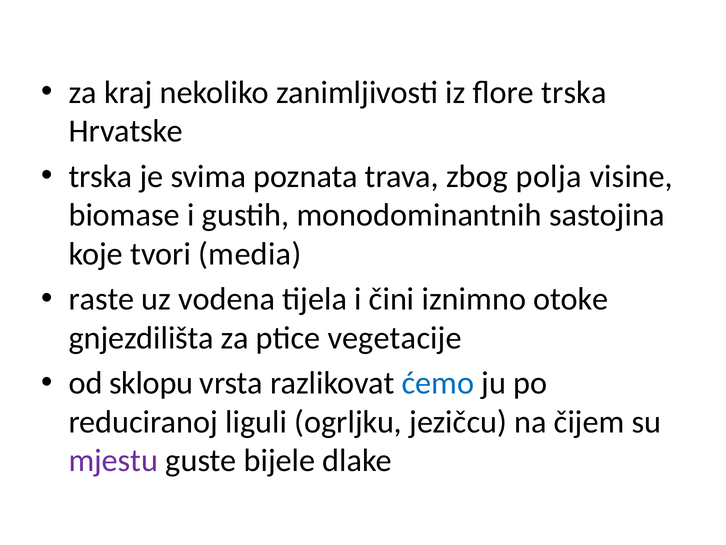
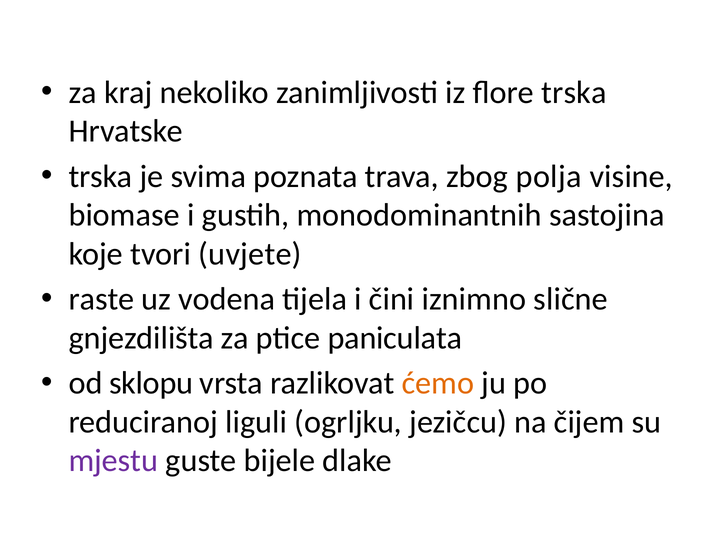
media: media -> uvjete
otoke: otoke -> slične
vegetacije: vegetacije -> paniculata
ćemo colour: blue -> orange
